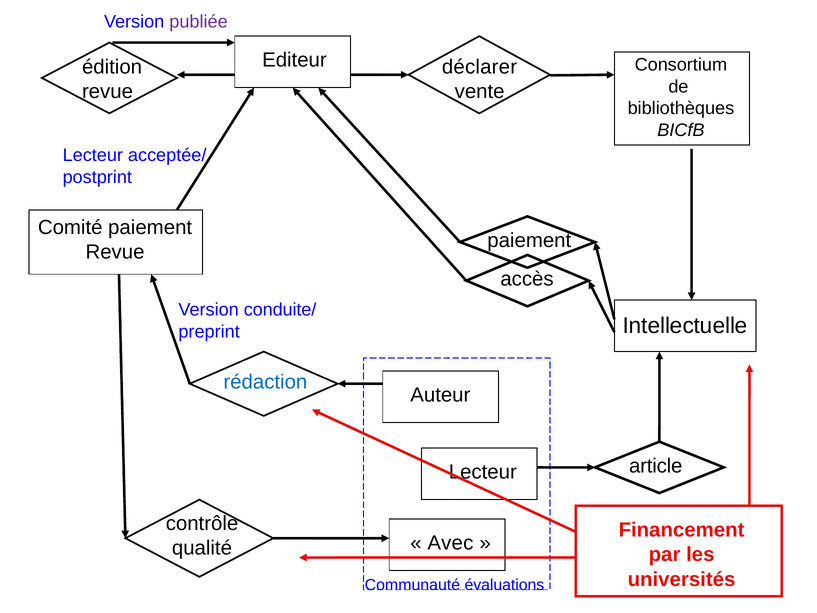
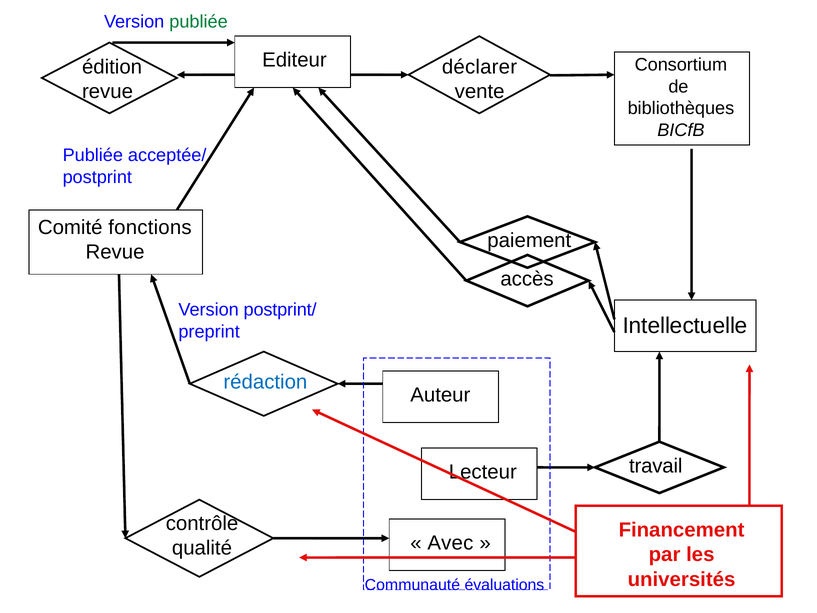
publiée at (199, 22) colour: purple -> green
Lecteur at (93, 155): Lecteur -> Publiée
Comité paiement: paiement -> fonctions
conduite/: conduite/ -> postprint/
article: article -> travail
